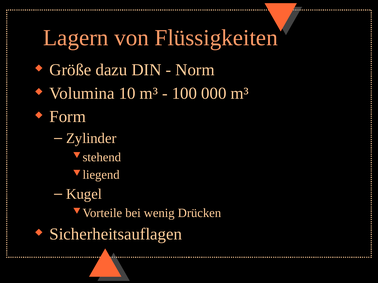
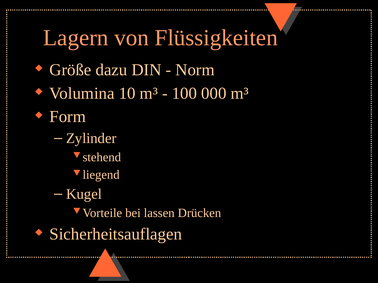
wenig: wenig -> lassen
